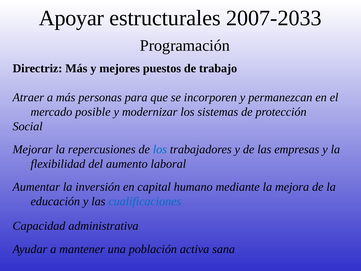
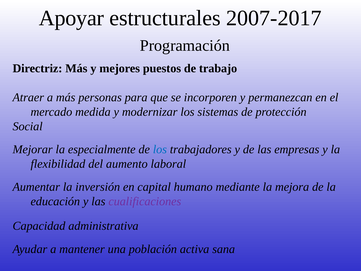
2007-2033: 2007-2033 -> 2007-2017
posible: posible -> medida
repercusiones: repercusiones -> especialmente
cualificaciones colour: blue -> purple
